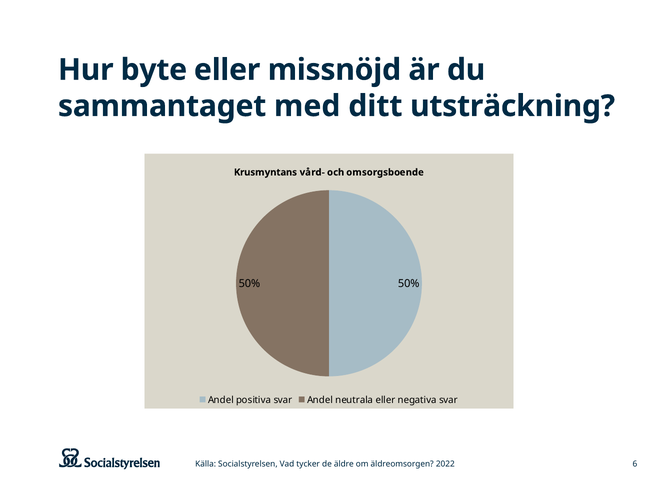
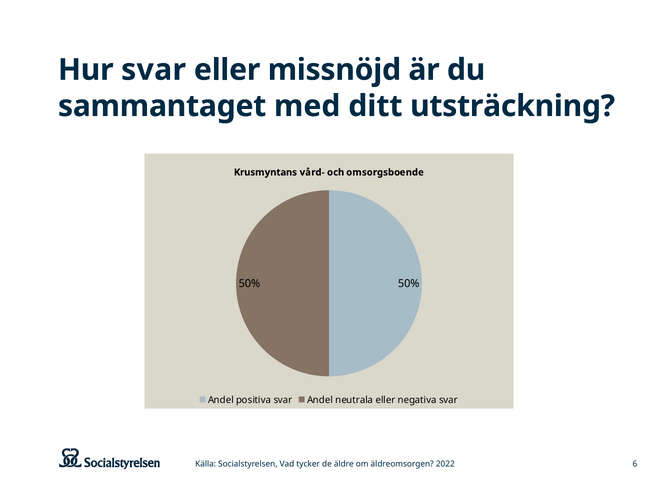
Hur byte: byte -> svar
